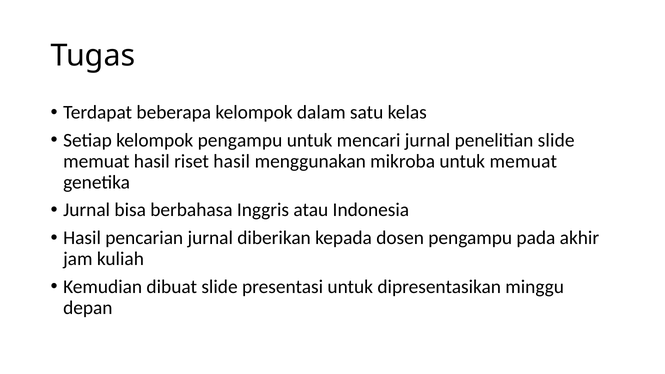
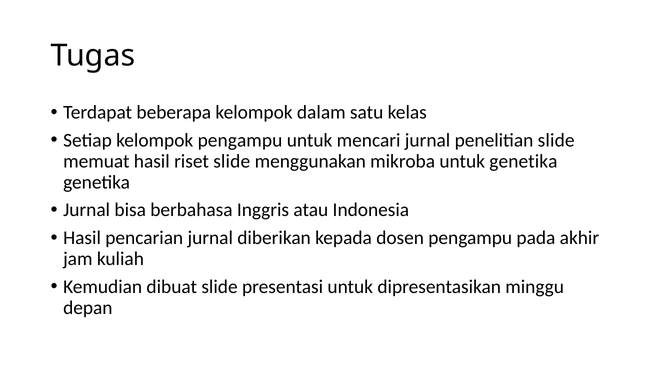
riset hasil: hasil -> slide
untuk memuat: memuat -> genetika
